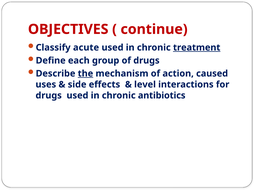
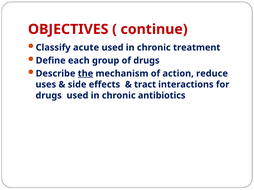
treatment underline: present -> none
caused: caused -> reduce
level: level -> tract
